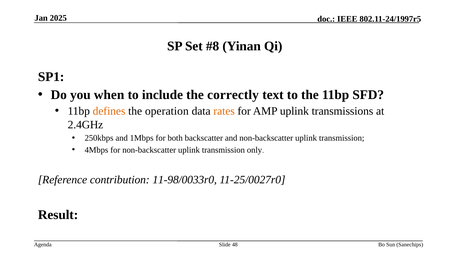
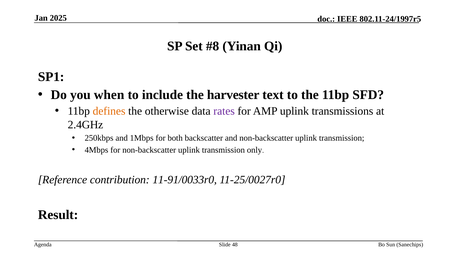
correctly: correctly -> harvester
operation: operation -> otherwise
rates colour: orange -> purple
11-98/0033r0: 11-98/0033r0 -> 11-91/0033r0
